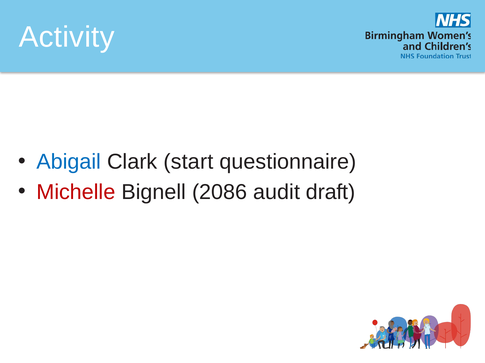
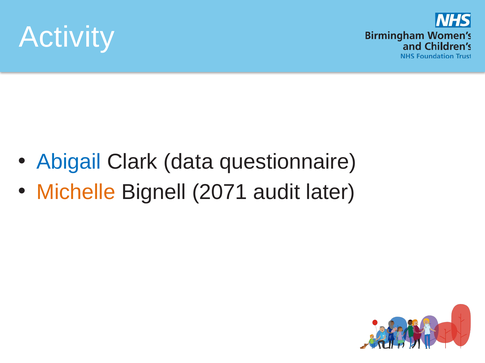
start: start -> data
Michelle colour: red -> orange
2086: 2086 -> 2071
draft: draft -> later
